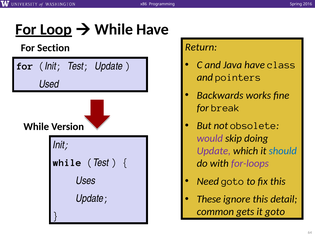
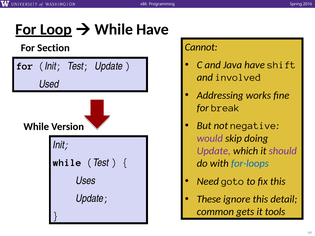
Return: Return -> Cannot
class: class -> shift
pointers: pointers -> involved
Backwards: Backwards -> Addressing
obsolete: obsolete -> negative
should colour: blue -> purple
for-loops colour: purple -> blue
it goto: goto -> tools
